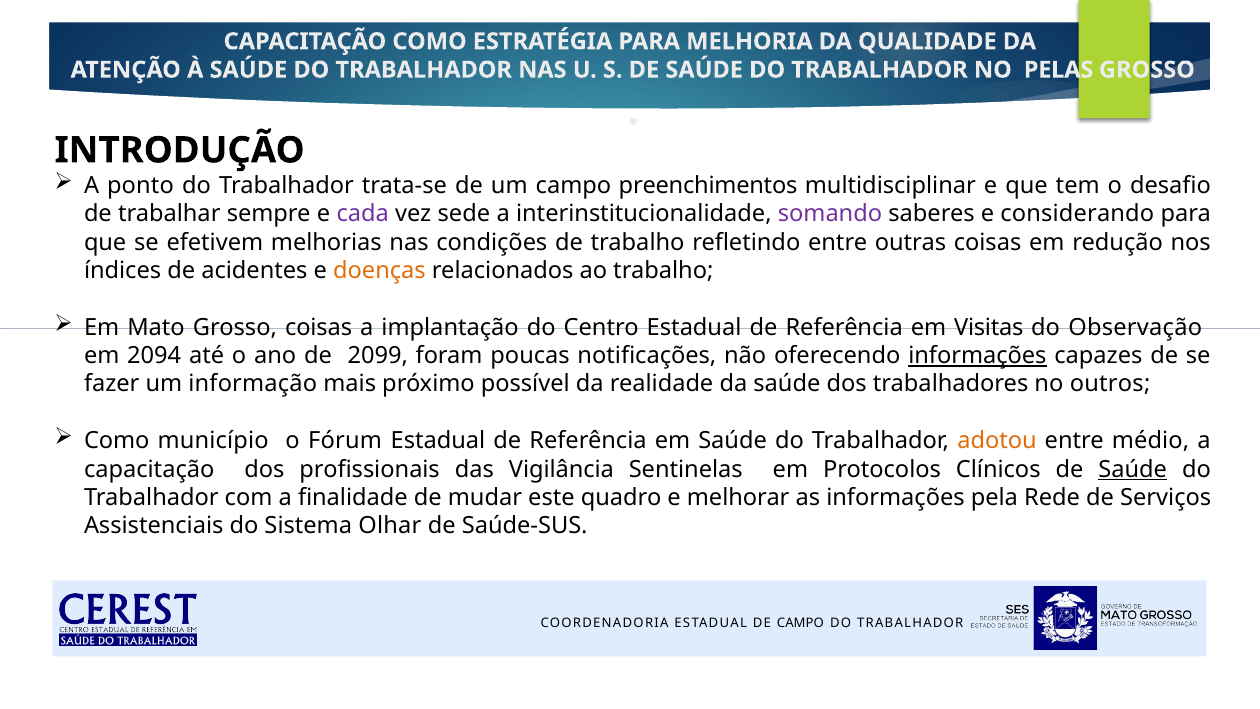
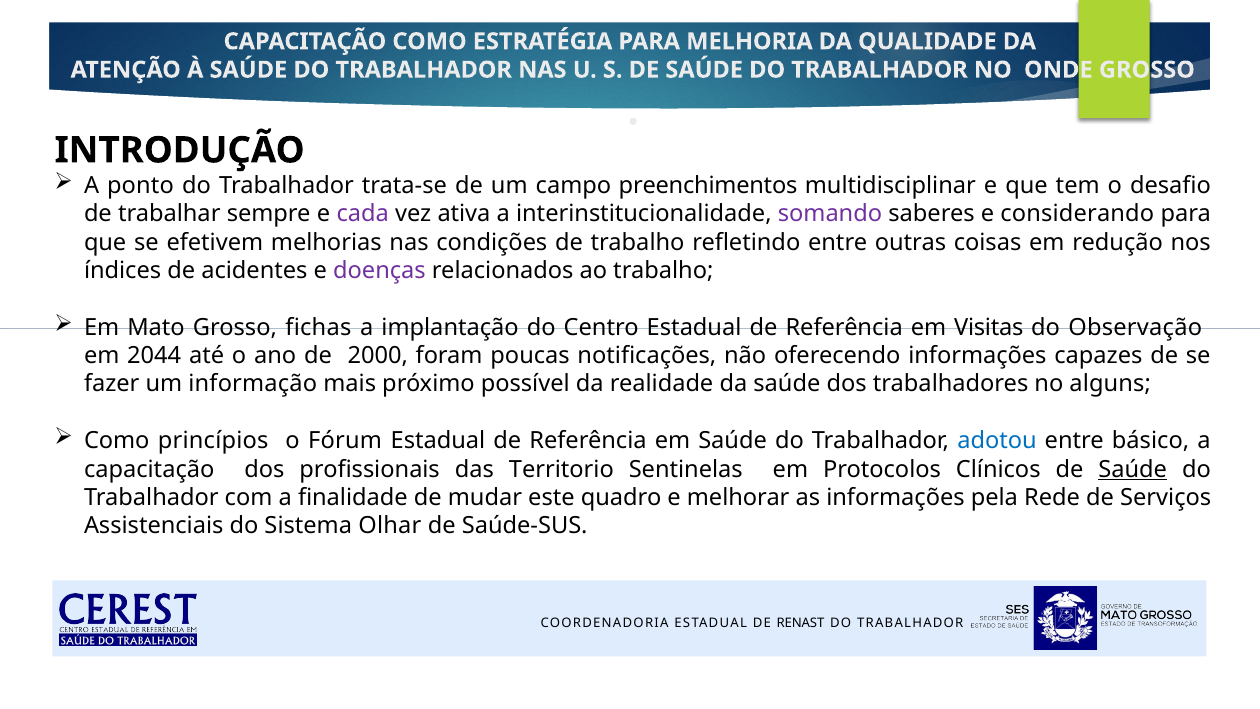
PELAS: PELAS -> ONDE
sede: sede -> ativa
doenças colour: orange -> purple
Grosso coisas: coisas -> fichas
2094: 2094 -> 2044
2099: 2099 -> 2000
informações at (977, 356) underline: present -> none
outros: outros -> alguns
município: município -> princípios
adotou colour: orange -> blue
médio: médio -> básico
Vigilância: Vigilância -> Territorio
DE CAMPO: CAMPO -> RENAST
